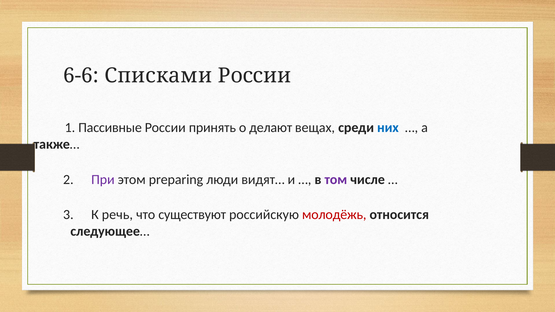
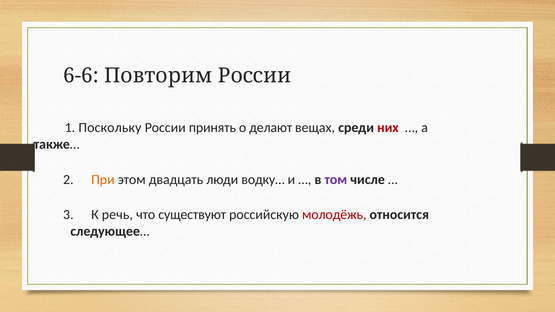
Списками: Списками -> Повторим
Пассивные: Пассивные -> Поскольку
них colour: blue -> red
При colour: purple -> orange
preparing: preparing -> двадцать
видят…: видят… -> водку…
